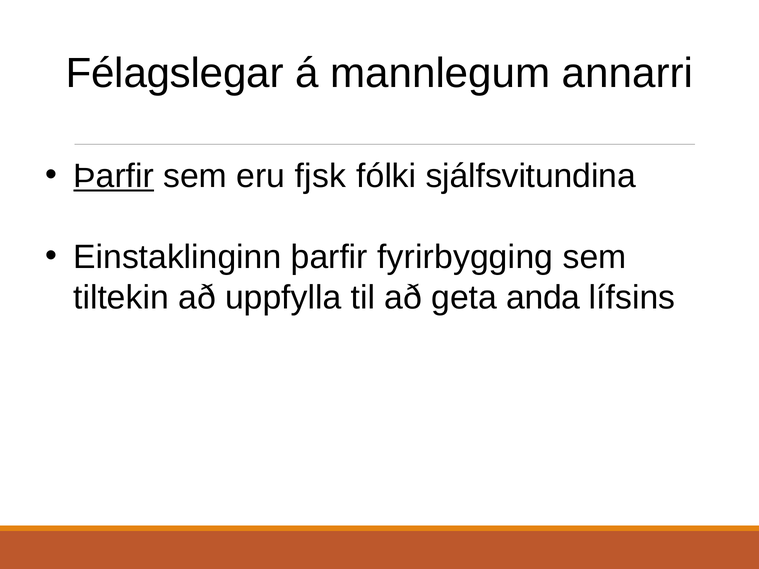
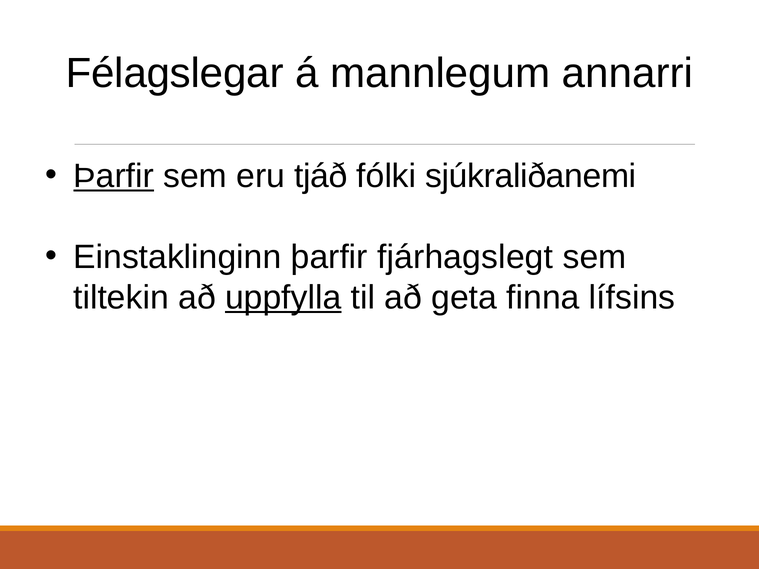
fjsk: fjsk -> tjáð
sjálfsvitundina: sjálfsvitundina -> sjúkraliðanemi
fyrirbygging: fyrirbygging -> fjárhagslegt
uppfylla underline: none -> present
anda: anda -> finna
